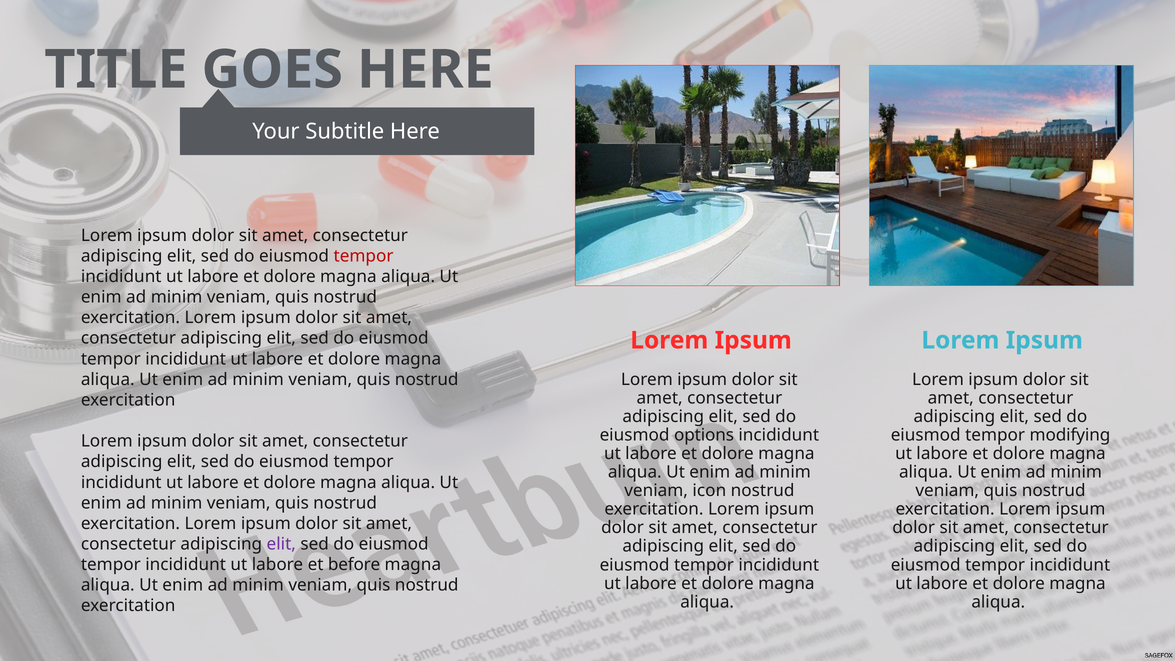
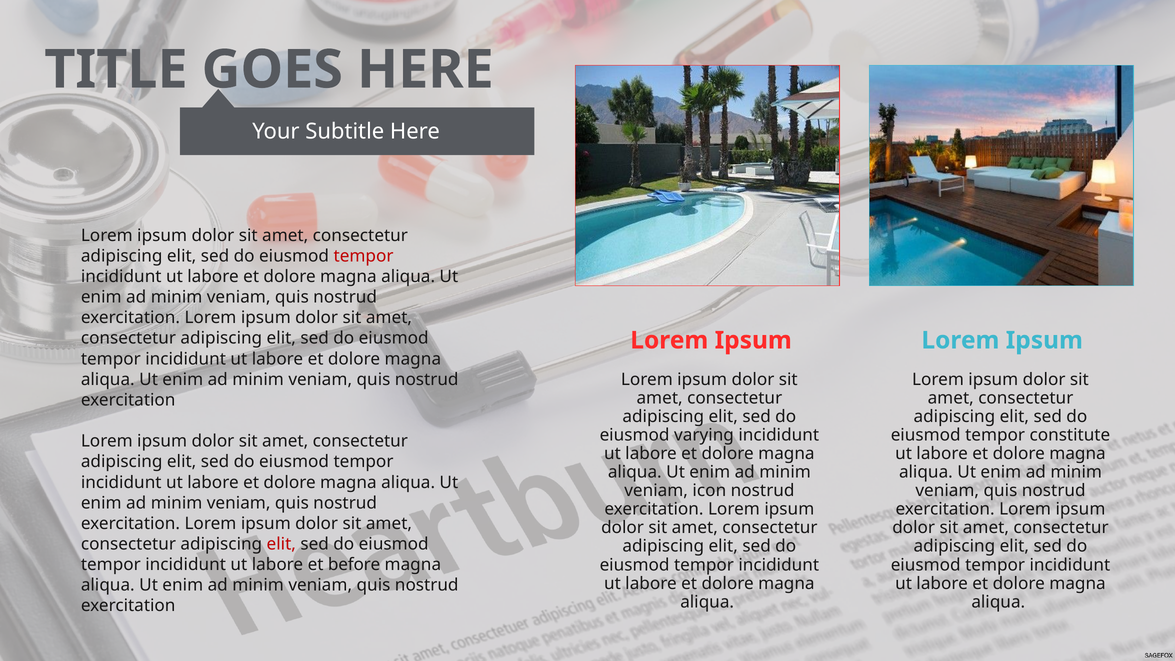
options: options -> varying
modifying: modifying -> constitute
elit at (281, 544) colour: purple -> red
